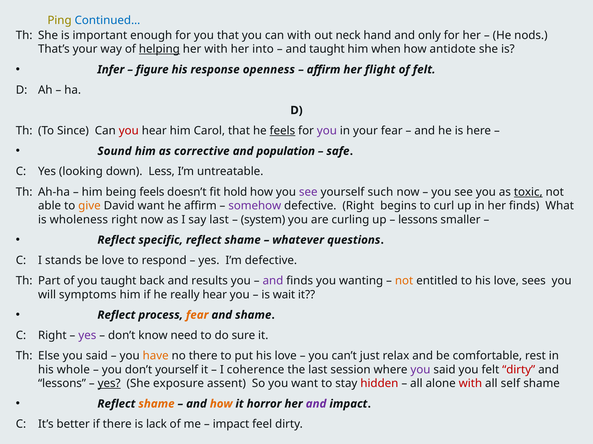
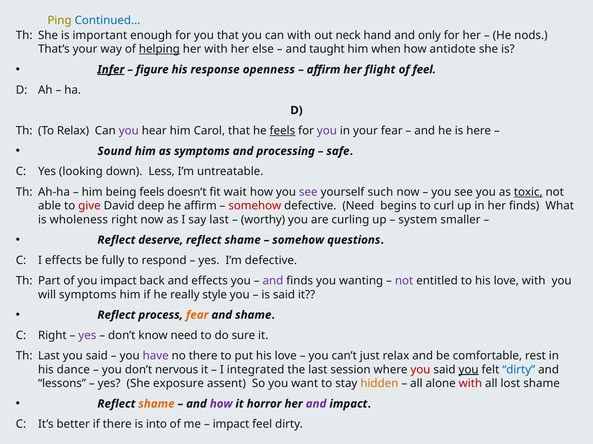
into: into -> else
Infer underline: none -> present
of felt: felt -> feel
To Since: Since -> Relax
you at (129, 131) colour: red -> purple
as corrective: corrective -> symptoms
population: population -> processing
hold: hold -> wait
give colour: orange -> red
David want: want -> deep
somehow at (255, 206) colour: purple -> red
defective Right: Right -> Need
system: system -> worthy
lessons at (418, 220): lessons -> system
specific: specific -> deserve
whatever at (298, 240): whatever -> somehow
I stands: stands -> effects
be love: love -> fully
you taught: taught -> impact
and results: results -> effects
not at (404, 281) colour: orange -> purple
love sees: sees -> with
really hear: hear -> style
is wait: wait -> said
Th Else: Else -> Last
have colour: orange -> purple
whole: whole -> dance
don’t yourself: yourself -> nervous
coherence: coherence -> integrated
you at (420, 370) colour: purple -> red
you at (469, 370) underline: none -> present
dirty at (519, 370) colour: red -> blue
yes at (109, 384) underline: present -> none
hidden colour: red -> orange
self: self -> lost
how at (221, 404) colour: orange -> purple
lack: lack -> into
